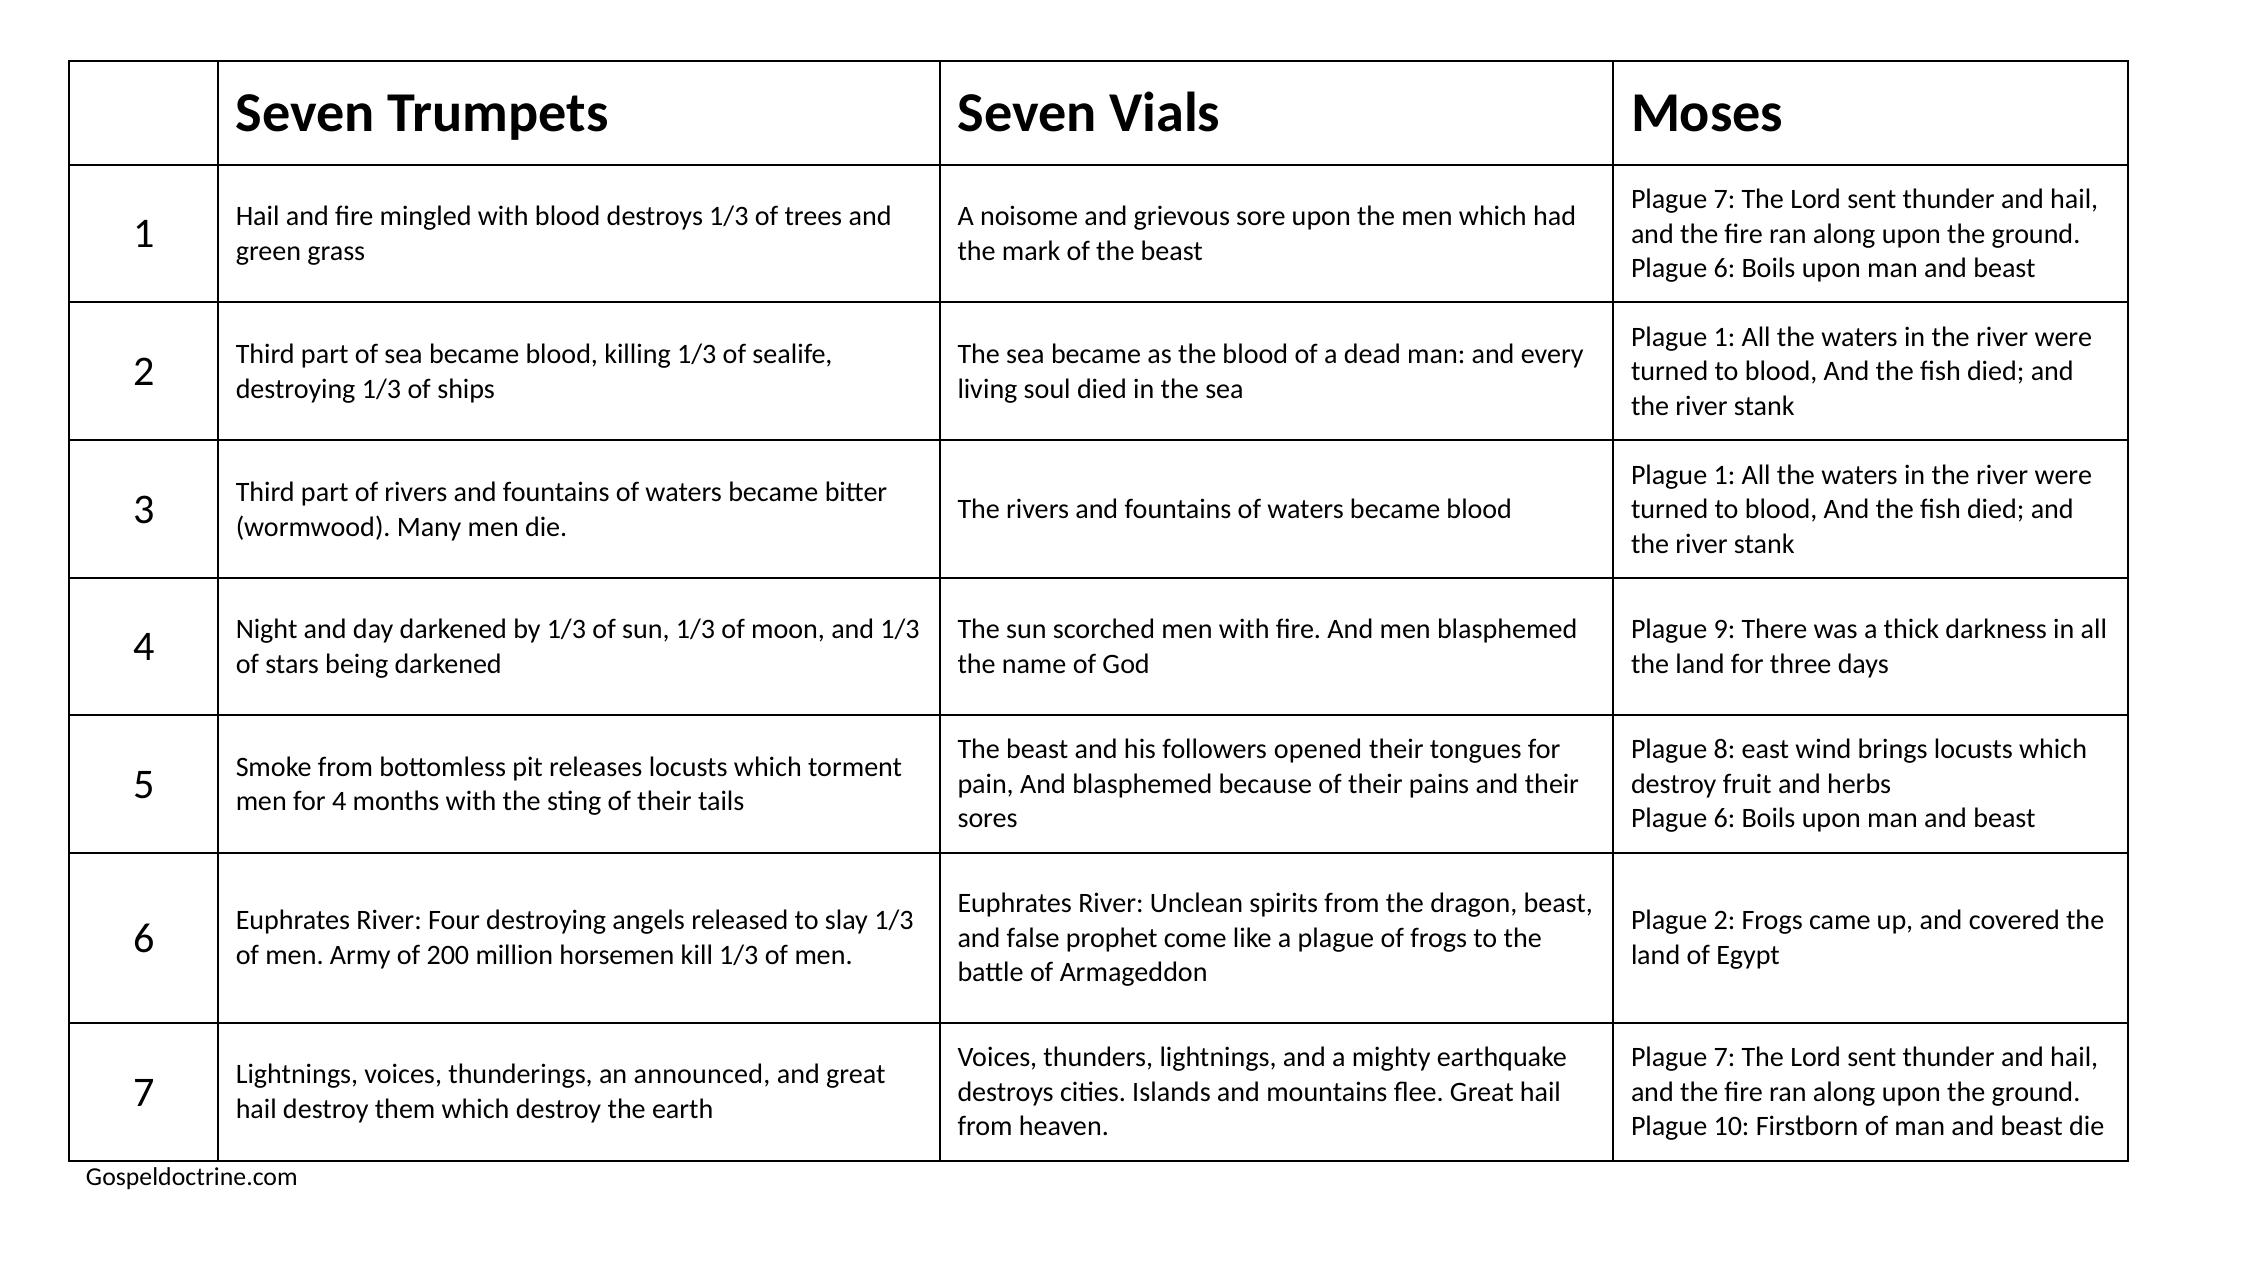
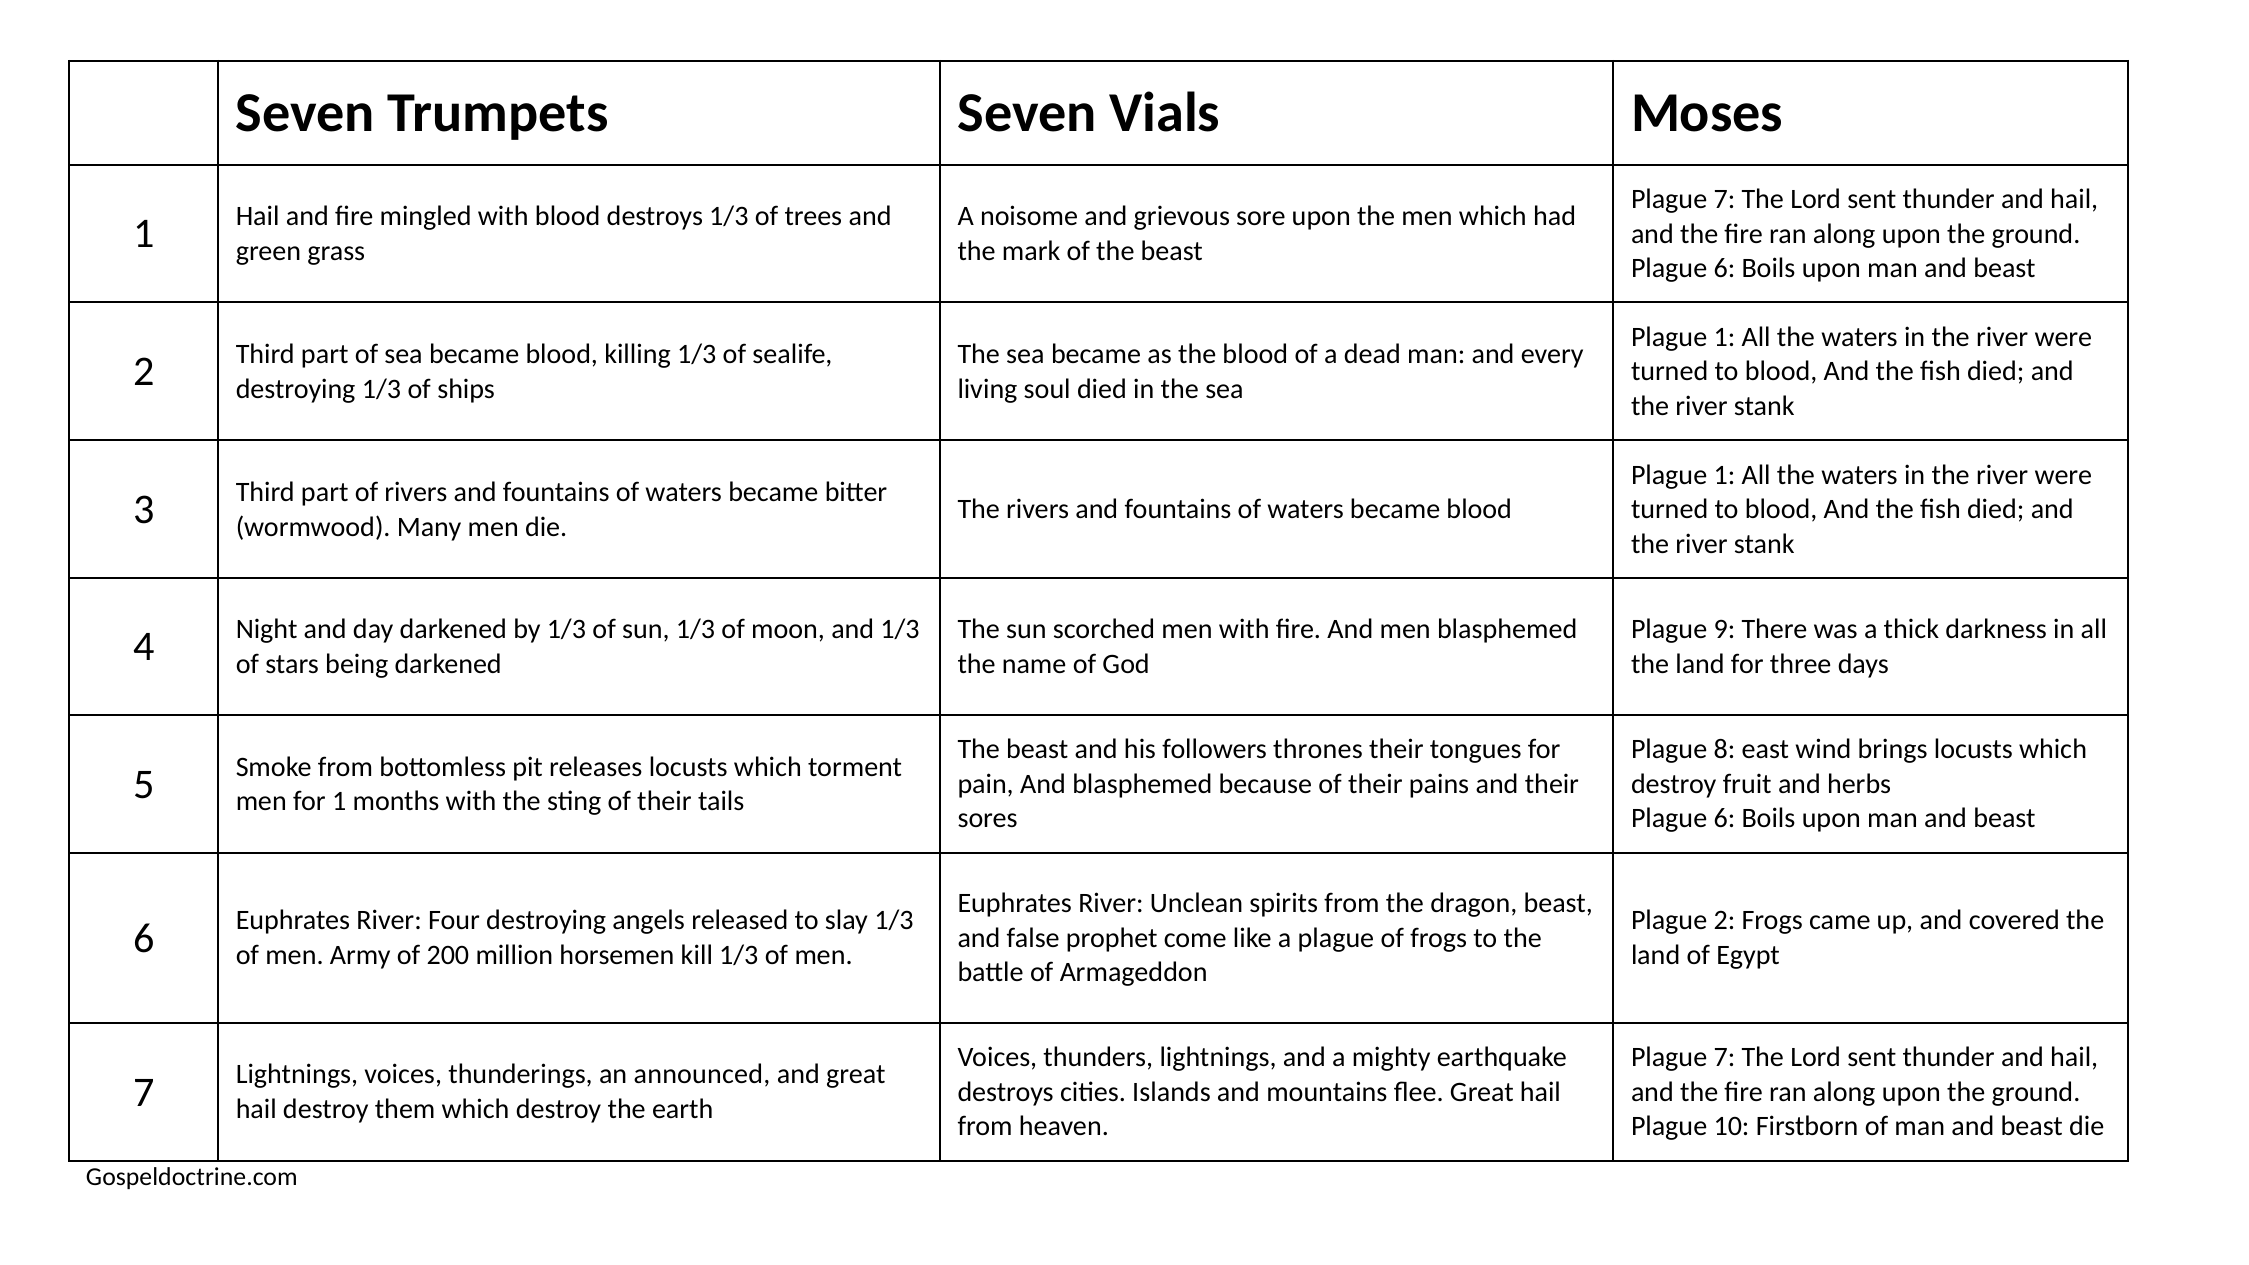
opened: opened -> thrones
for 4: 4 -> 1
